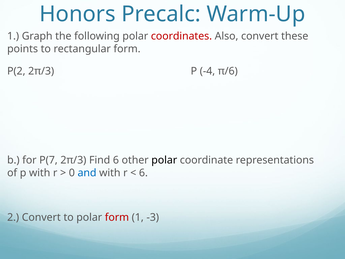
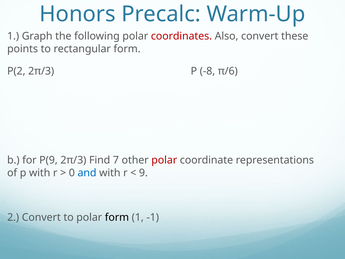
-4: -4 -> -8
P(7: P(7 -> P(9
Find 6: 6 -> 7
polar at (164, 160) colour: black -> red
6 at (143, 173): 6 -> 9
form at (117, 217) colour: red -> black
-3: -3 -> -1
